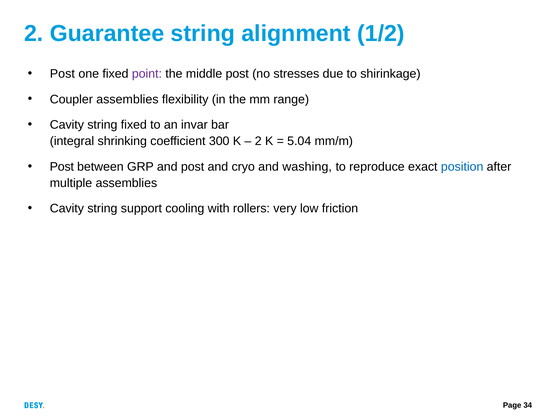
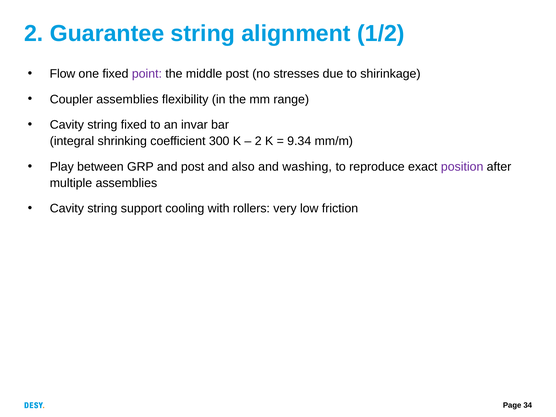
Post at (62, 74): Post -> Flow
5.04: 5.04 -> 9.34
Post at (62, 167): Post -> Play
cryo: cryo -> also
position colour: blue -> purple
